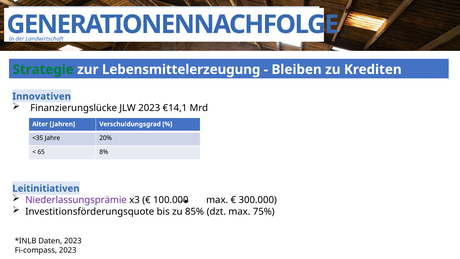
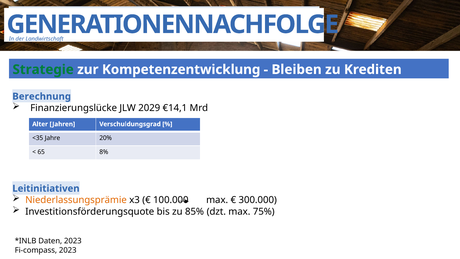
Lebensmittelerzeugung: Lebensmittelerzeugung -> Kompetenzentwicklung
Innovativen: Innovativen -> Berechnung
JLW 2023: 2023 -> 2029
Niederlassungsprämie colour: purple -> orange
